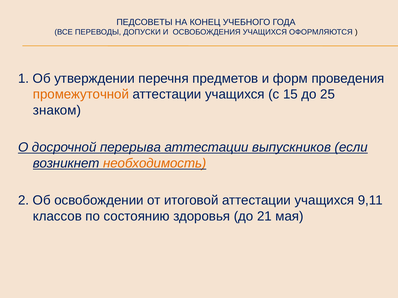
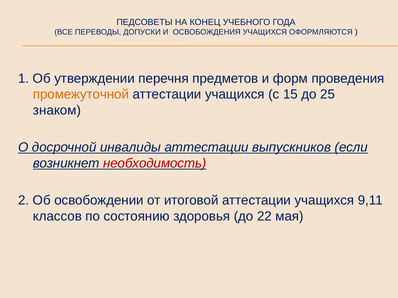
перерыва: перерыва -> инвалиды
необходимость colour: orange -> red
21: 21 -> 22
